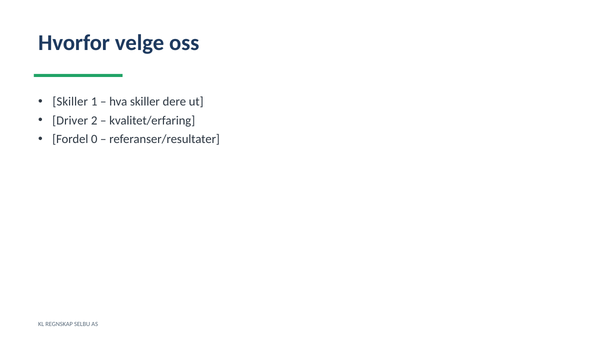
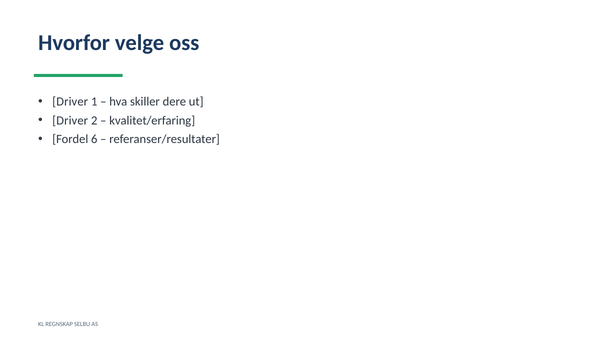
Skiller at (70, 102): Skiller -> Driver
0: 0 -> 6
